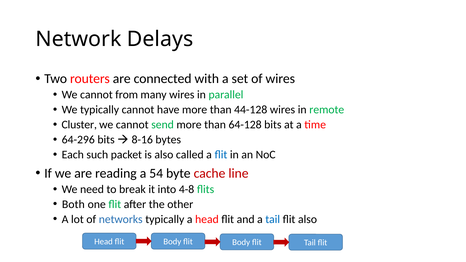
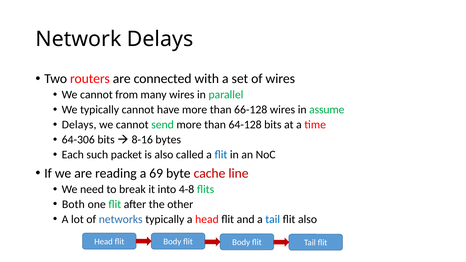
44-128: 44-128 -> 66-128
remote: remote -> assume
Cluster at (79, 125): Cluster -> Delays
64-296: 64-296 -> 64-306
54: 54 -> 69
